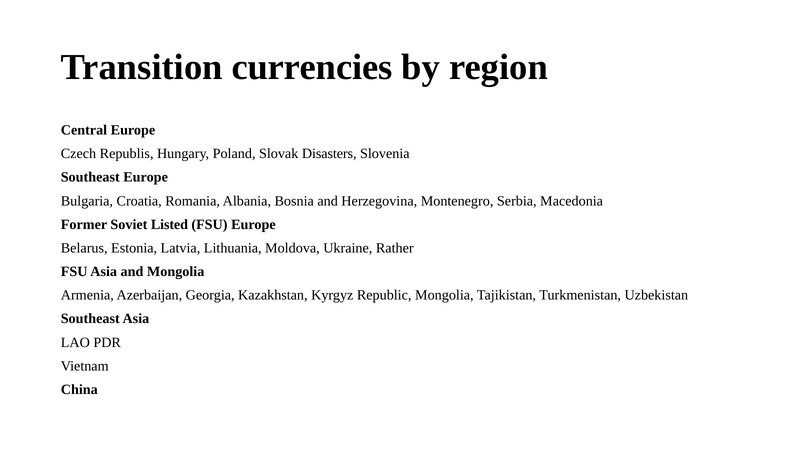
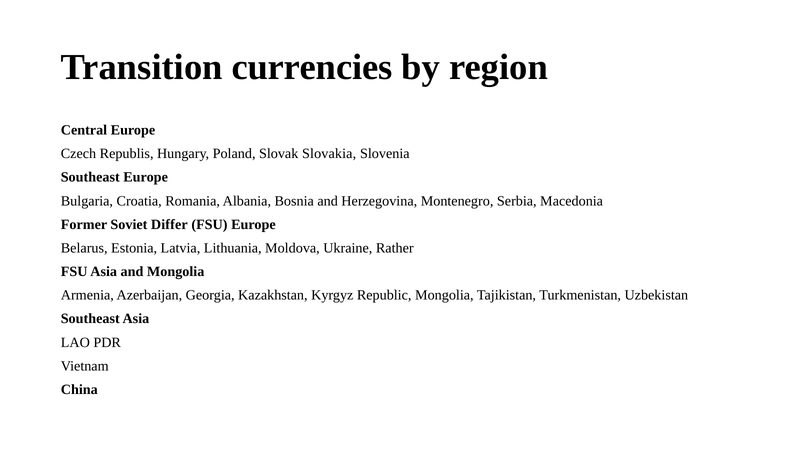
Disasters: Disasters -> Slovakia
Listed: Listed -> Differ
